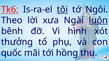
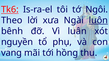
tôi underline: present -> none
hình: hình -> luân
thưởng: thưởng -> nguyền
quốc: quốc -> vang
